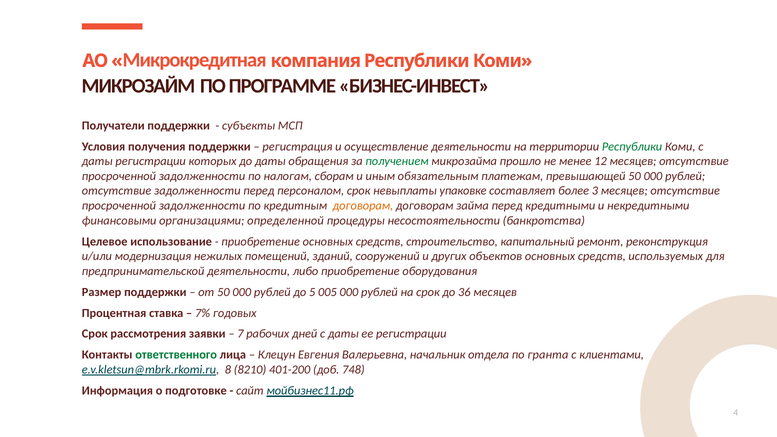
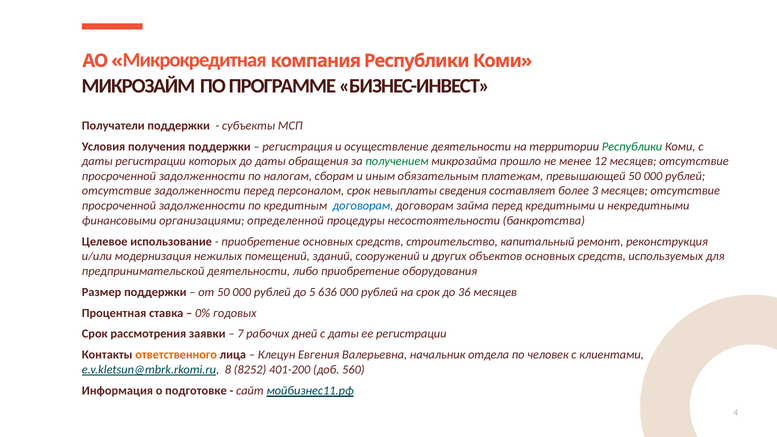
упаковке: упаковке -> сведения
договорам at (363, 206) colour: orange -> blue
005: 005 -> 636
7%: 7% -> 0%
ответственного colour: green -> orange
гранта: гранта -> человек
8210: 8210 -> 8252
748: 748 -> 560
